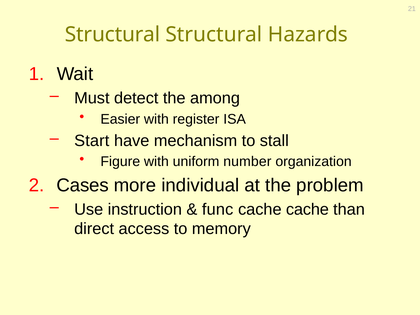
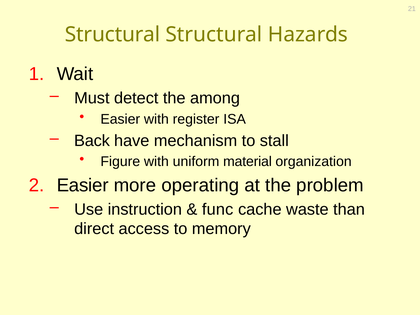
Start: Start -> Back
number: number -> material
Cases at (83, 185): Cases -> Easier
individual: individual -> operating
cache cache: cache -> waste
